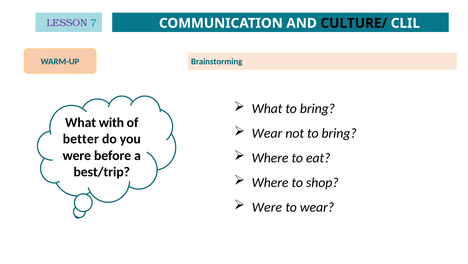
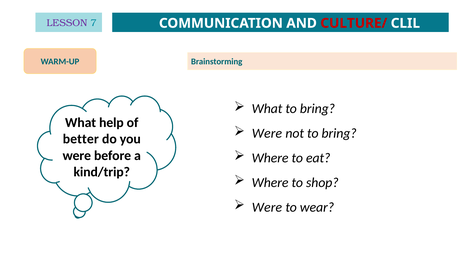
CULTURE/ colour: black -> red
with: with -> help
Wear at (267, 133): Wear -> Were
best/trip: best/trip -> kind/trip
